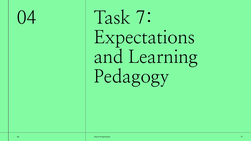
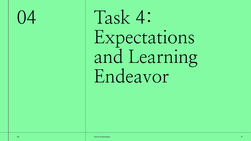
7: 7 -> 4
Pedagogy: Pedagogy -> Endeavor
